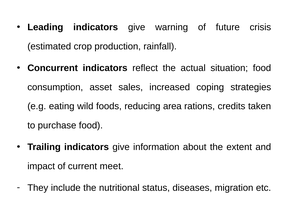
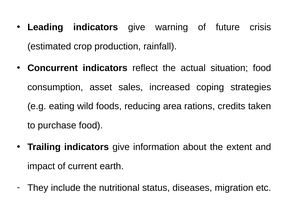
meet: meet -> earth
